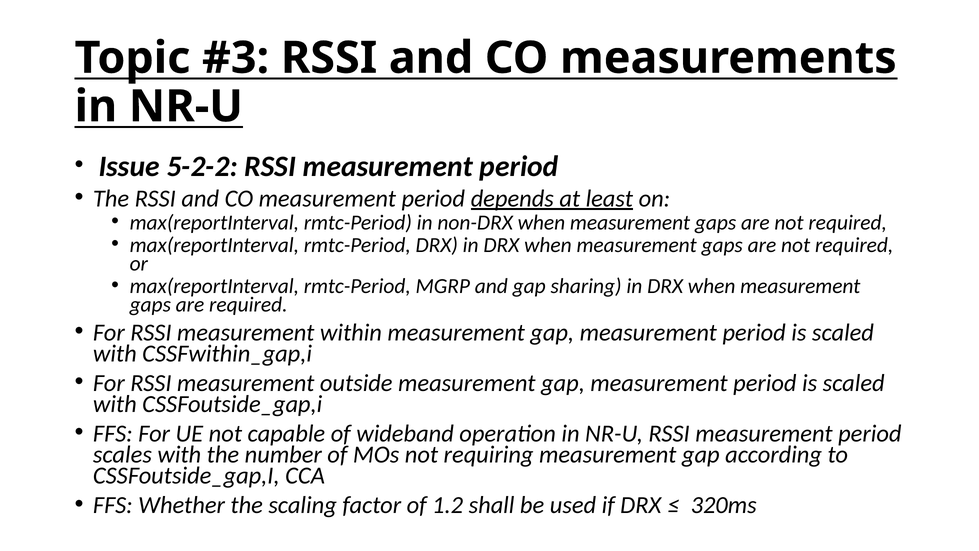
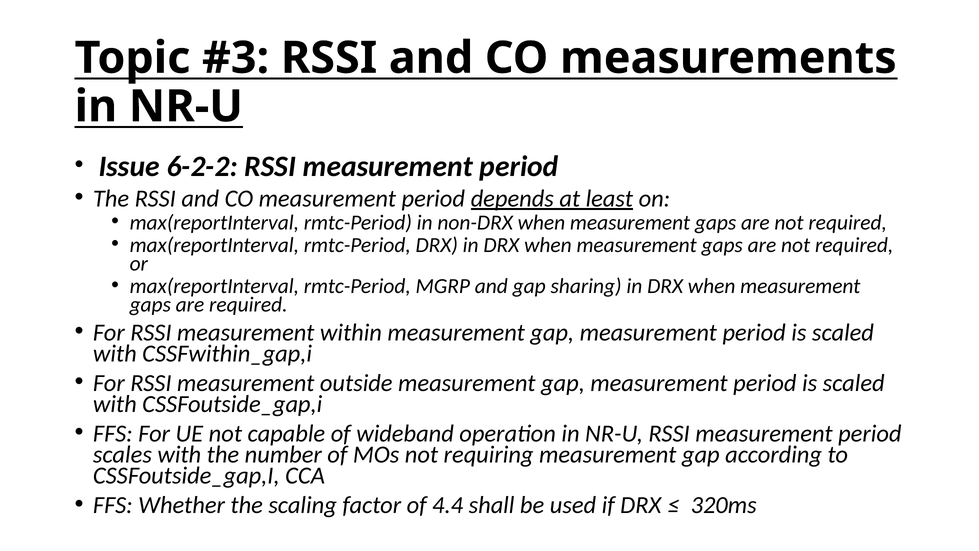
5-2-2: 5-2-2 -> 6-2-2
1.2: 1.2 -> 4.4
